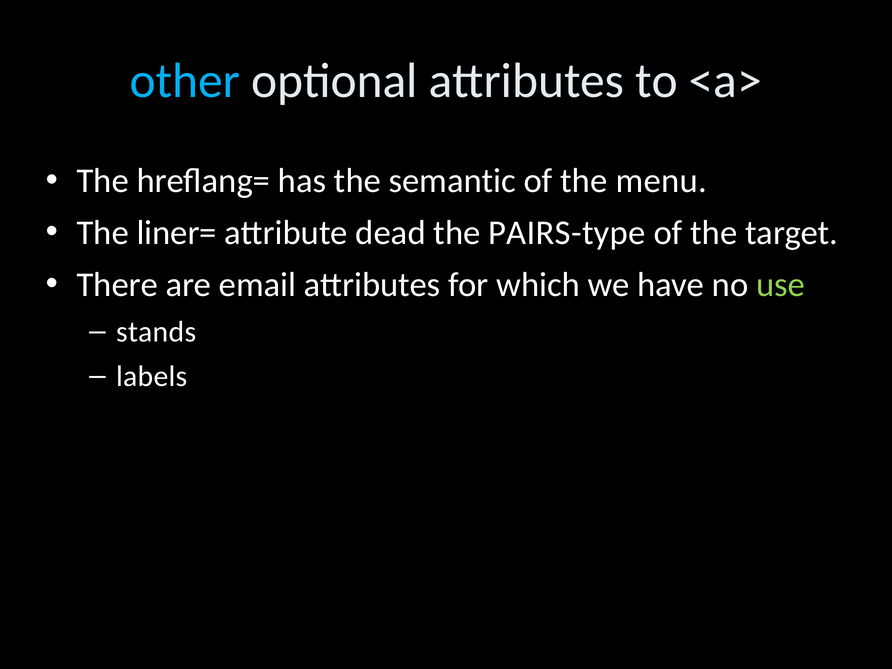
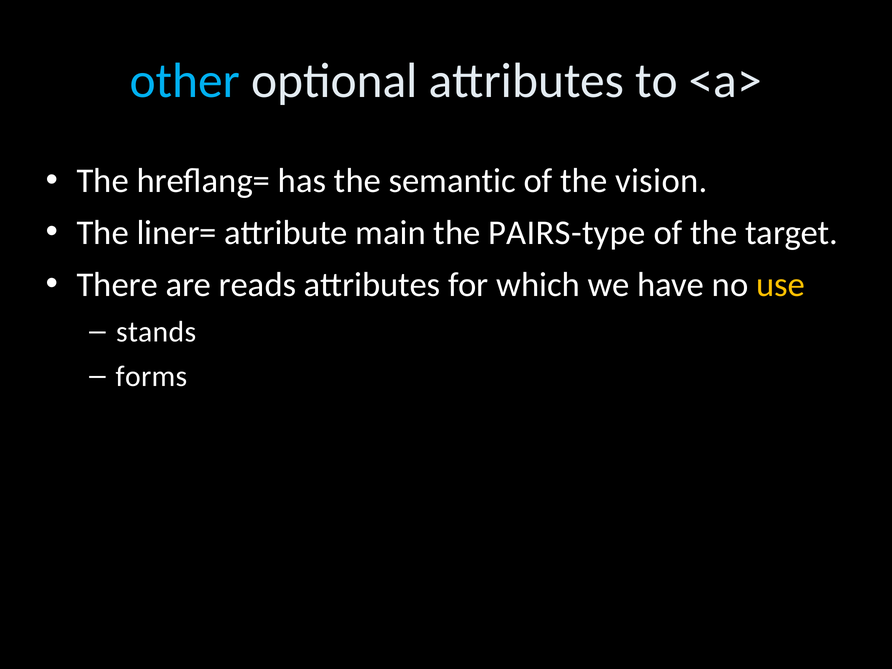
menu: menu -> vision
dead: dead -> main
email: email -> reads
use colour: light green -> yellow
labels: labels -> forms
